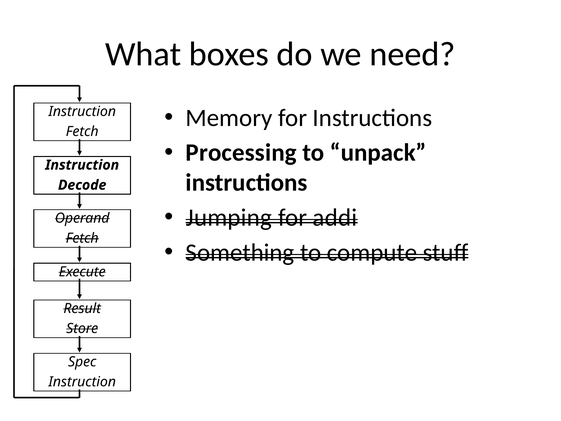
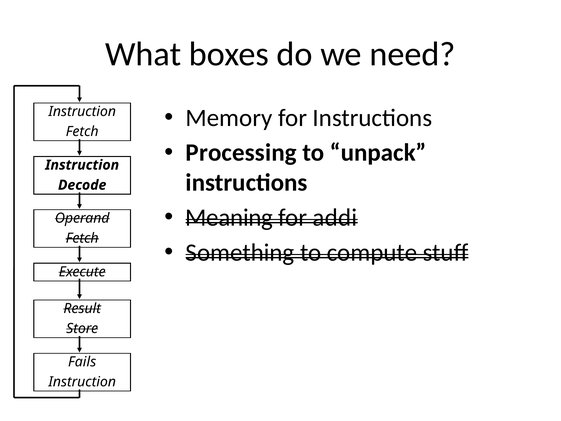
Jumping: Jumping -> Meaning
Spec: Spec -> Fails
